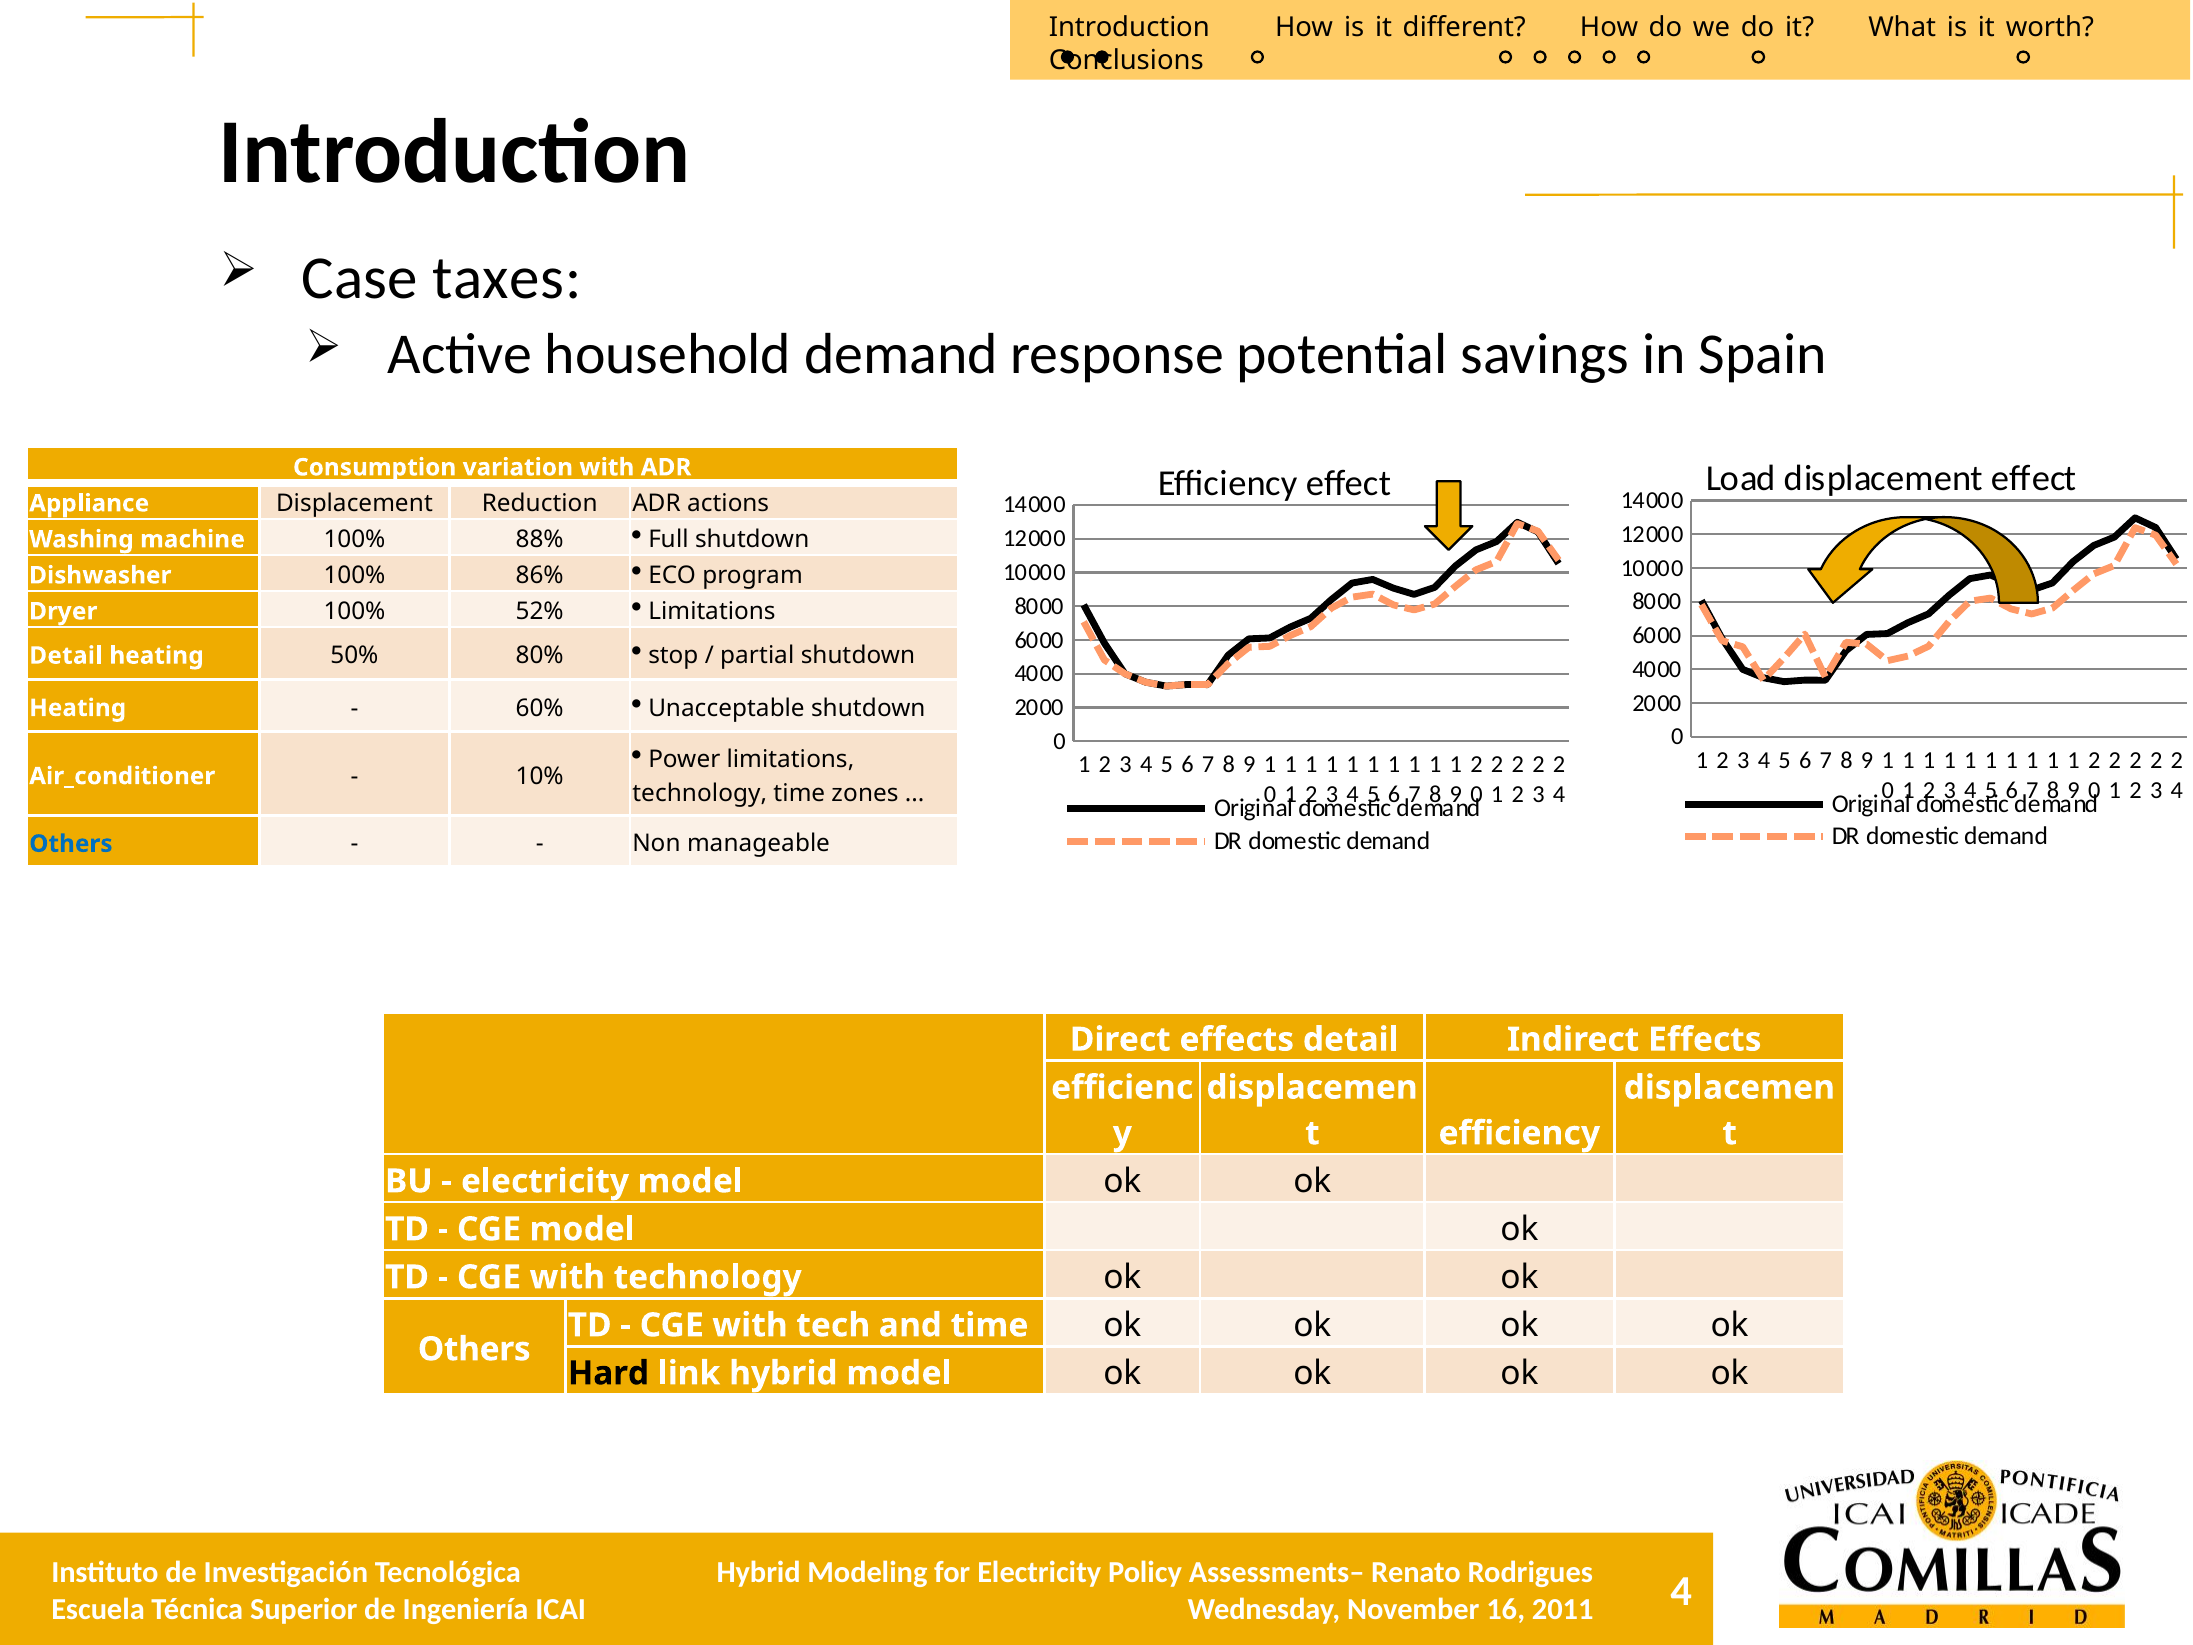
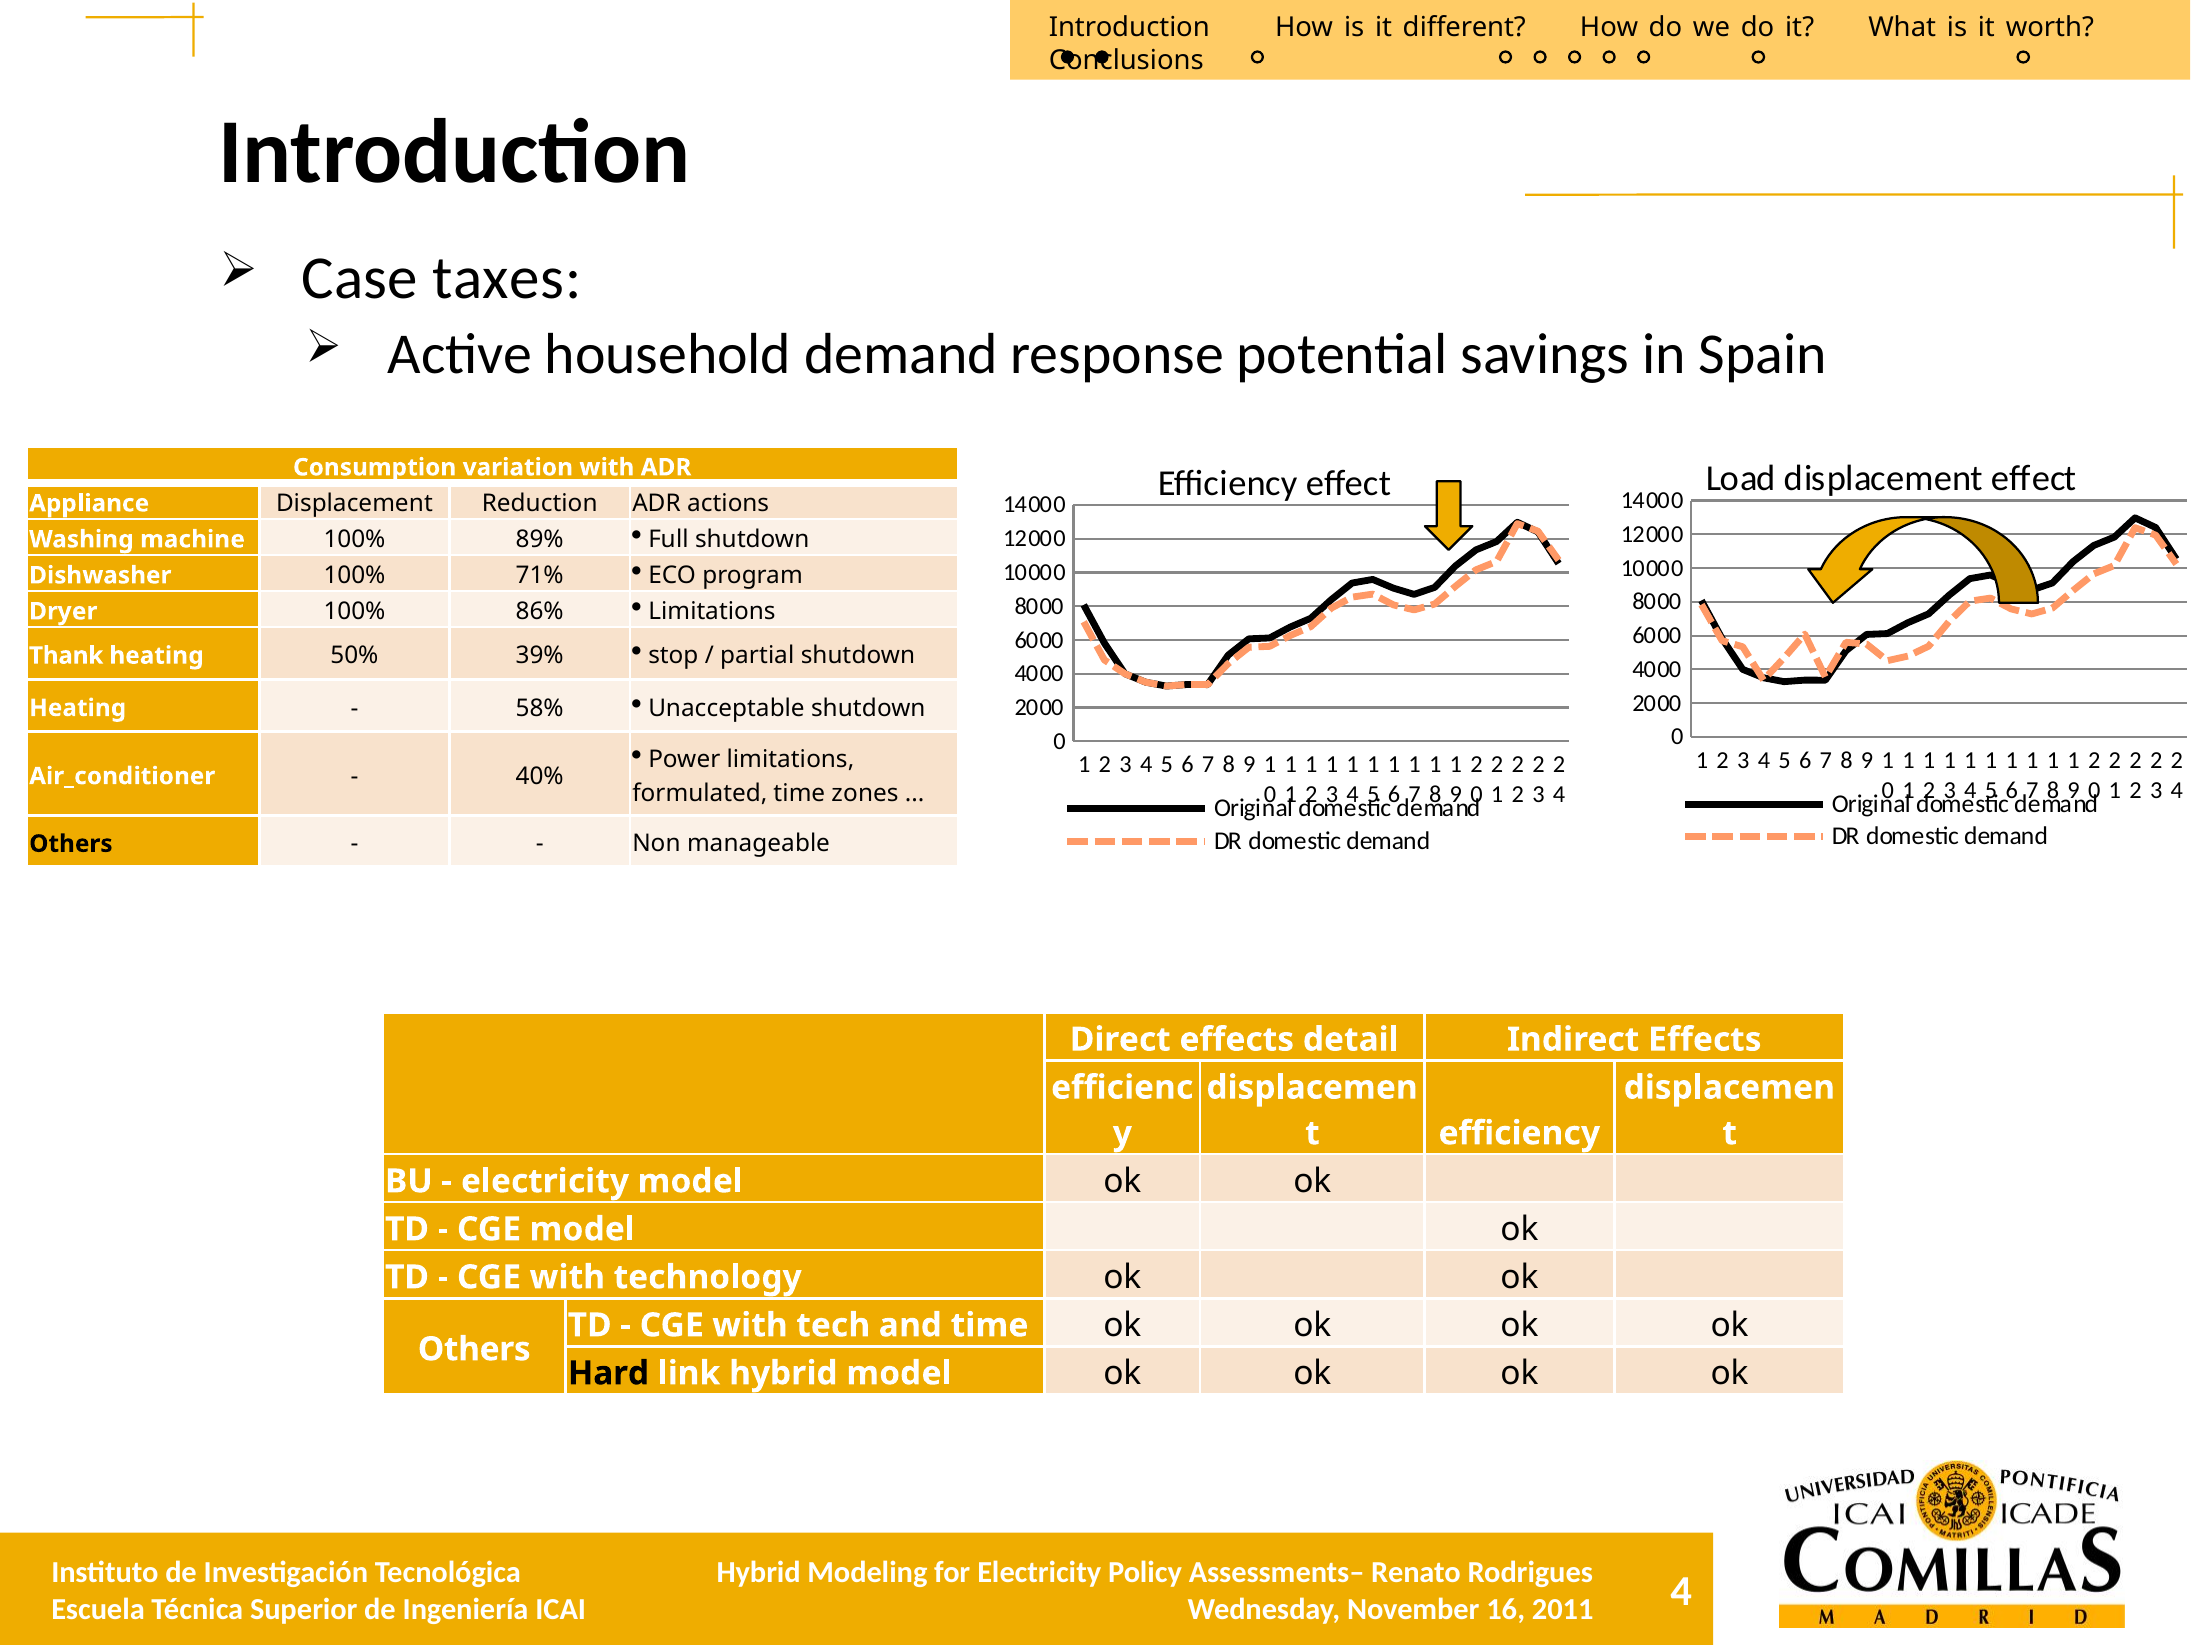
88%: 88% -> 89%
86%: 86% -> 71%
52%: 52% -> 86%
Detail at (66, 656): Detail -> Thank
80%: 80% -> 39%
60%: 60% -> 58%
10%: 10% -> 40%
technology at (700, 793): technology -> formulated
Others at (71, 844) colour: blue -> black
